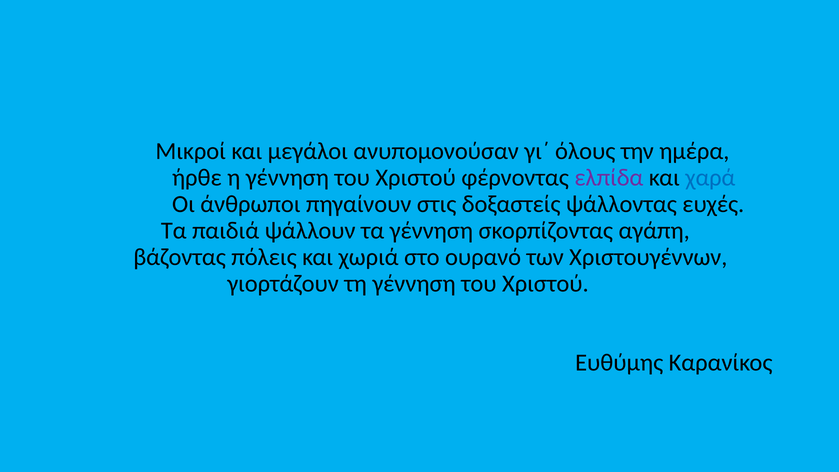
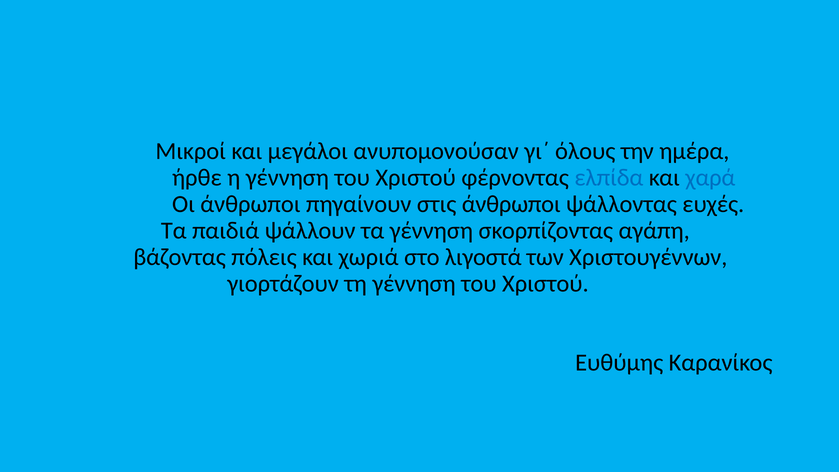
ελπίδα colour: purple -> blue
στις δοξαστείς: δοξαστείς -> άνθρωποι
ουρανό: ουρανό -> λιγοστά
